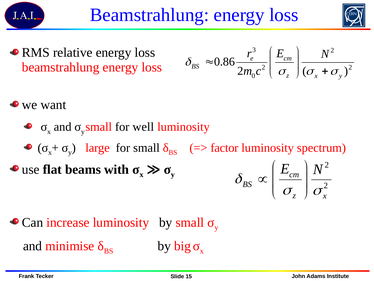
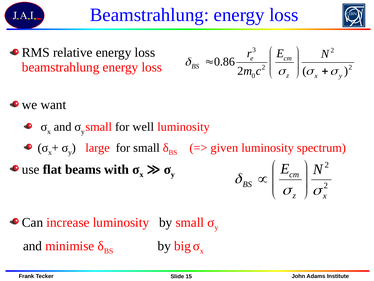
factor: factor -> given
